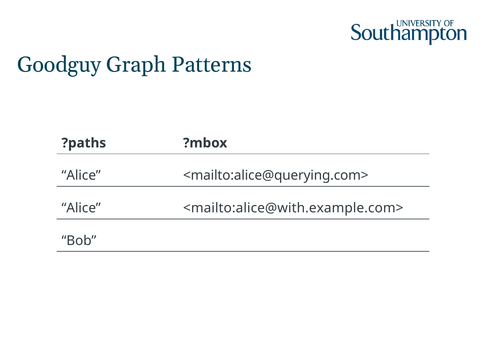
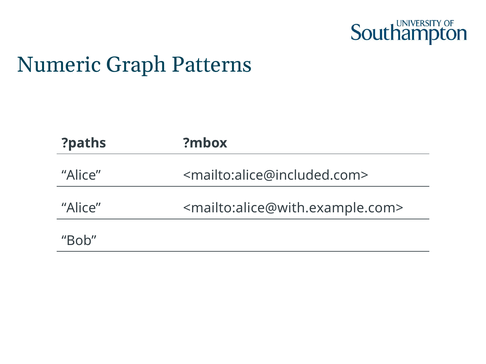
Goodguy: Goodguy -> Numeric
<mailto:alice@querying.com>: <mailto:alice@querying.com> -> <mailto:alice@included.com>
